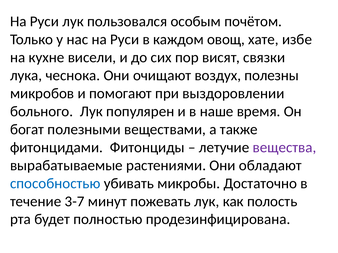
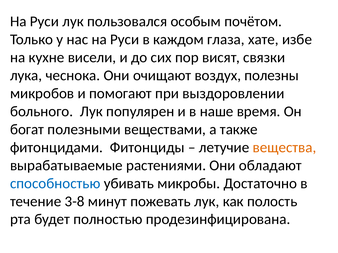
овощ: овощ -> глаза
вещества colour: purple -> orange
3-7: 3-7 -> 3-8
